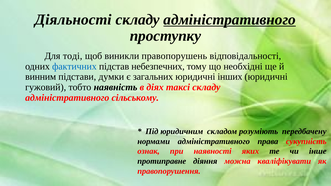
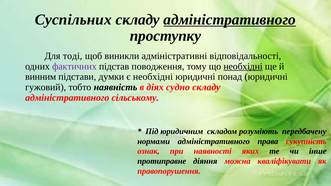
Діяльності: Діяльності -> Суспільних
правопорушень: правопорушень -> адміністративні
фактичних colour: blue -> purple
небезпечних: небезпечних -> поводження
необхідні at (243, 66) underline: none -> present
є загальних: загальних -> необхідні
інших: інших -> понад
таксі: таксі -> судно
